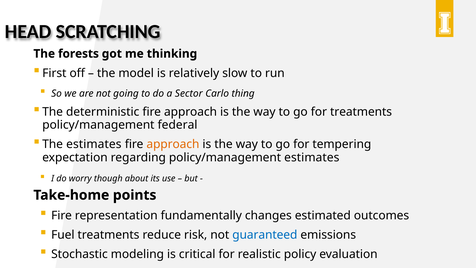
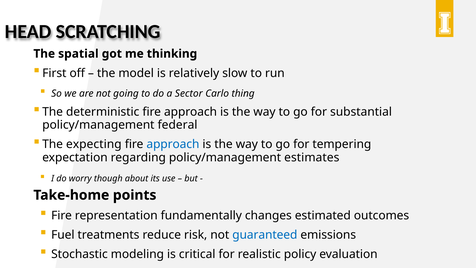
forests: forests -> spatial
for treatments: treatments -> substantial
The estimates: estimates -> expecting
approach at (173, 144) colour: orange -> blue
